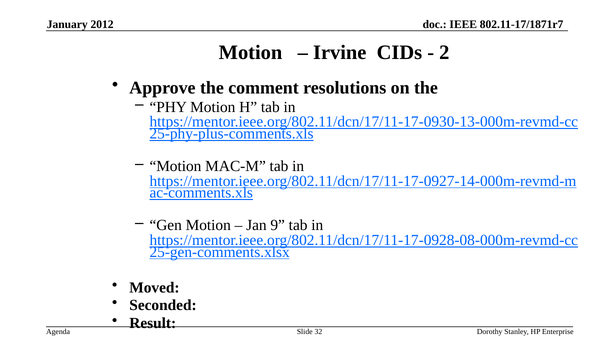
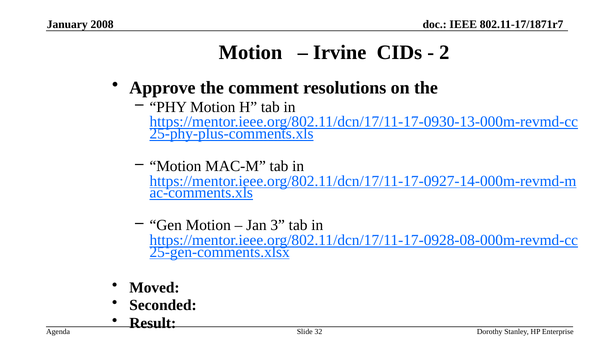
2012: 2012 -> 2008
9: 9 -> 3
